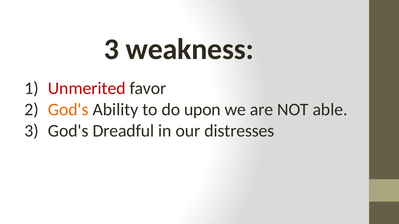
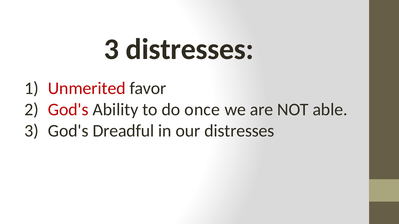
3 weakness: weakness -> distresses
God's at (68, 110) colour: orange -> red
upon: upon -> once
